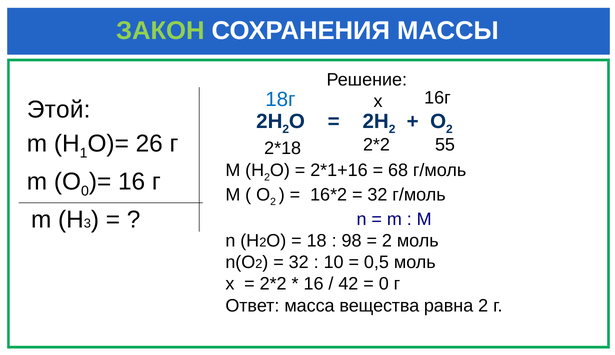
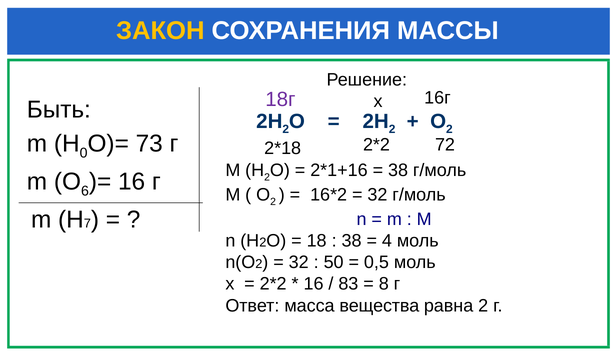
ЗАКОН colour: light green -> yellow
18г colour: blue -> purple
Этой: Этой -> Быть
1: 1 -> 0
26: 26 -> 73
55: 55 -> 72
68 at (398, 170): 68 -> 38
0 at (85, 191): 0 -> 6
3: 3 -> 7
98 at (352, 241): 98 -> 38
2 at (387, 241): 2 -> 4
10: 10 -> 50
42: 42 -> 83
0 at (384, 284): 0 -> 8
